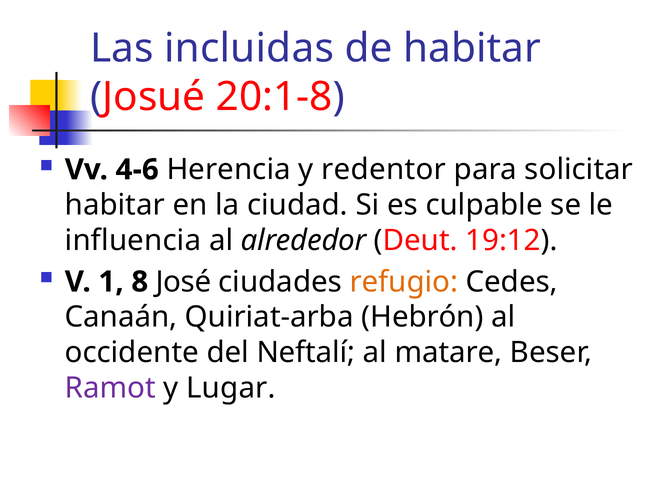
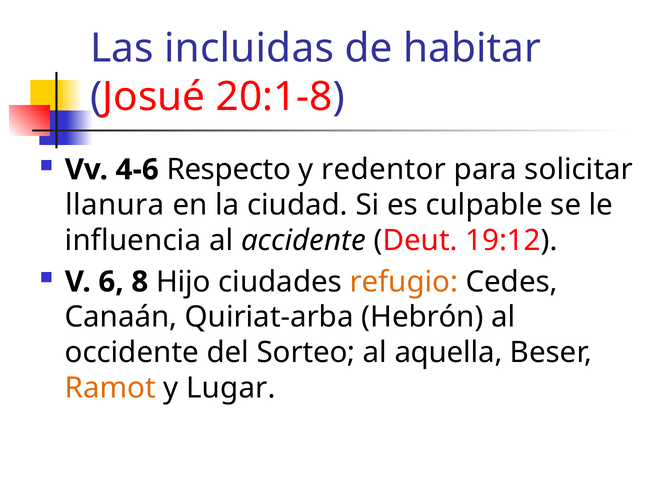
Herencia: Herencia -> Respecto
habitar at (115, 205): habitar -> llanura
alrededor: alrededor -> accidente
1: 1 -> 6
José: José -> Hijo
Neftalí: Neftalí -> Sorteo
matare: matare -> aquella
Ramot colour: purple -> orange
